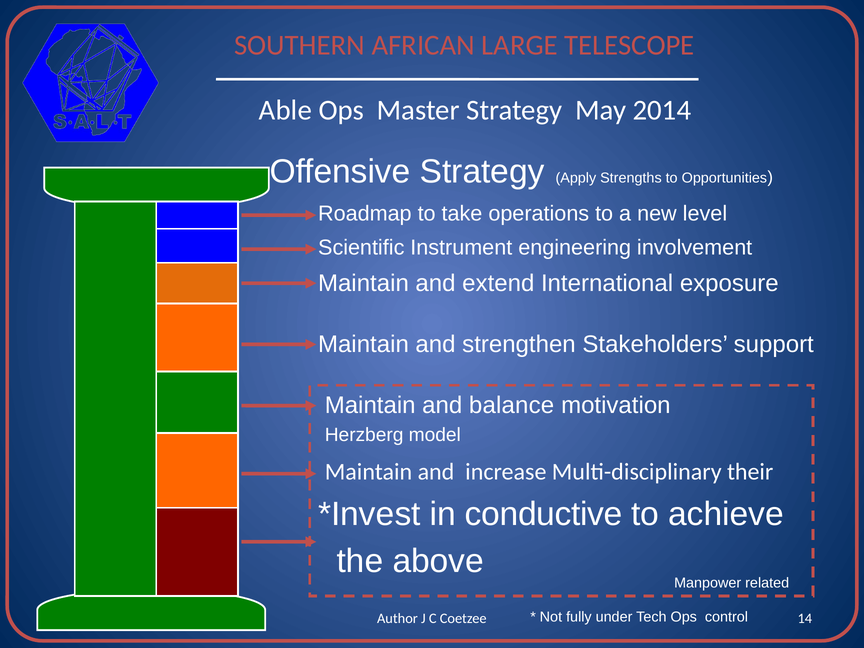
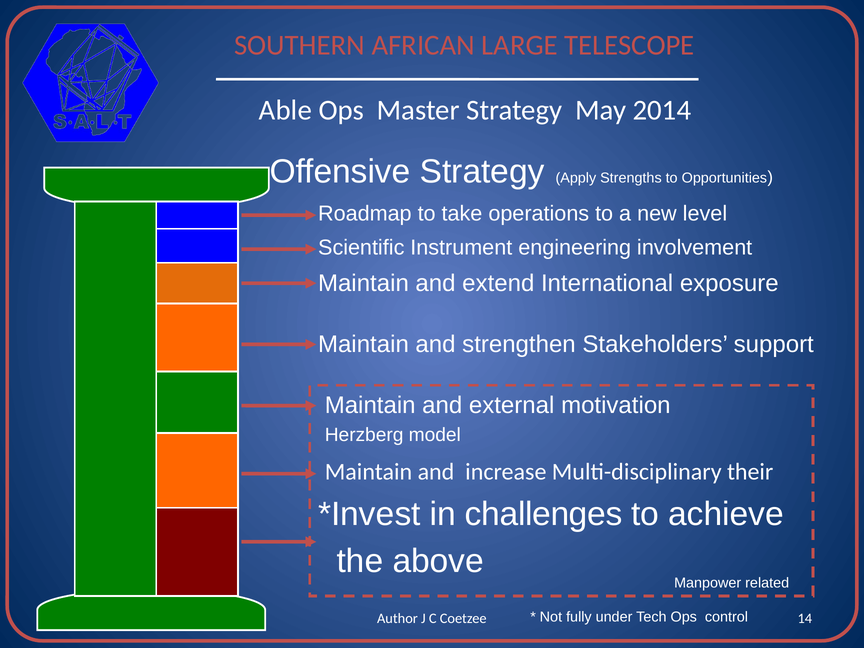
balance: balance -> external
conductive: conductive -> challenges
